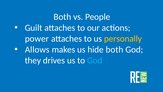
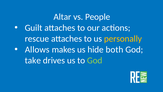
Both at (62, 17): Both -> Altar
power: power -> rescue
they: they -> take
God at (95, 60) colour: light blue -> light green
